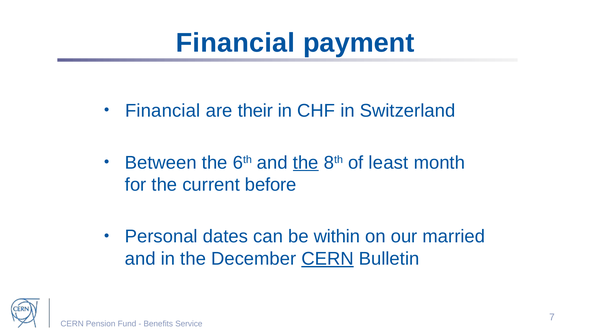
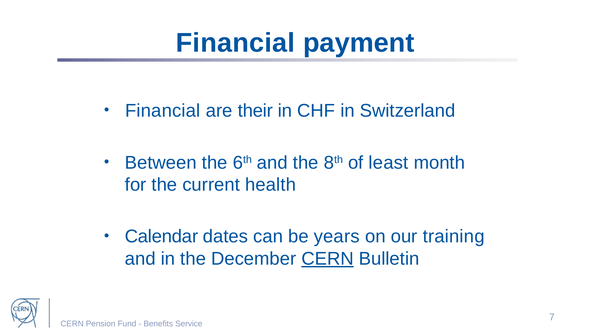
the at (306, 163) underline: present -> none
before: before -> health
Personal: Personal -> Calendar
within: within -> years
married: married -> training
